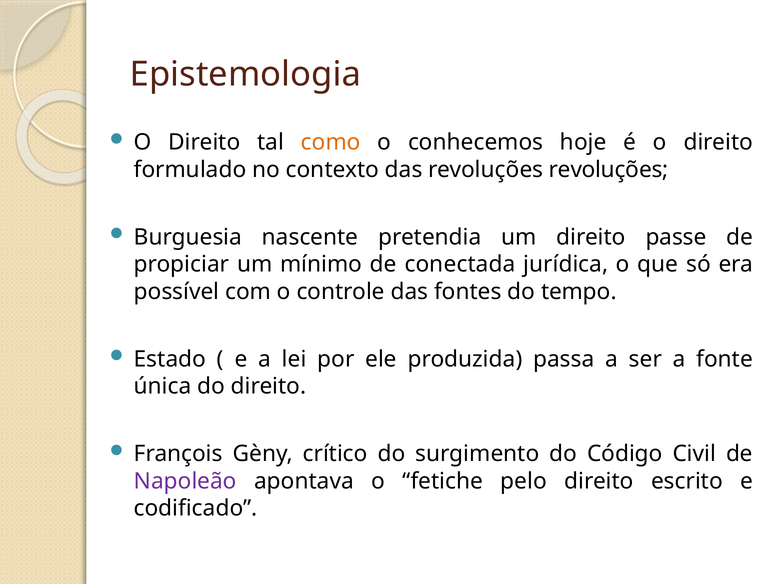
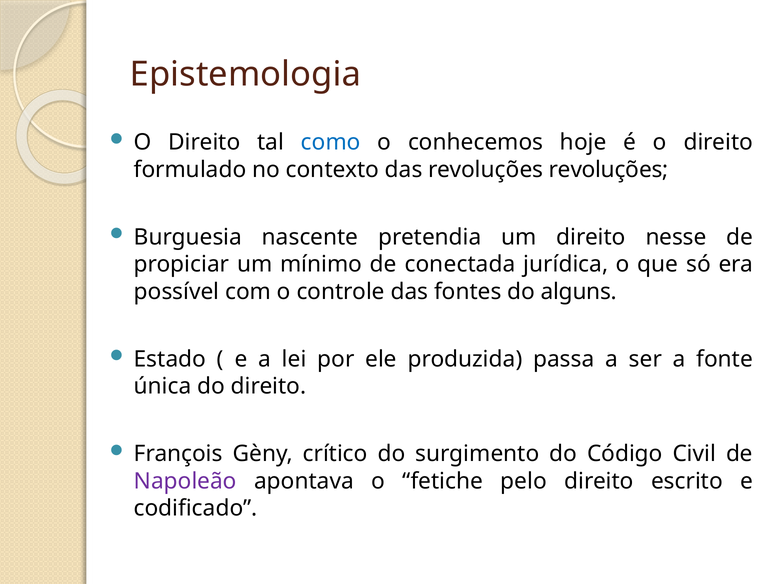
como colour: orange -> blue
passe: passe -> nesse
tempo: tempo -> alguns
